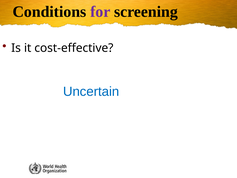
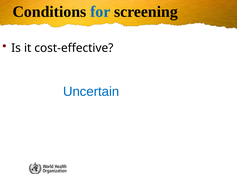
for colour: purple -> blue
